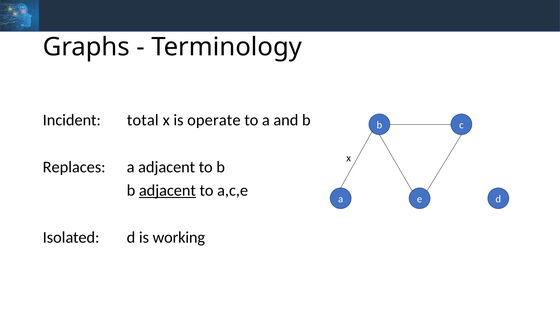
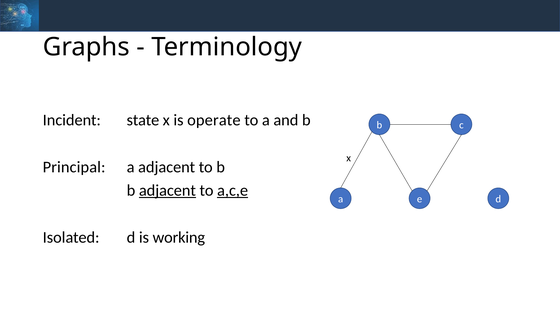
total: total -> state
Replaces: Replaces -> Principal
a,c,e underline: none -> present
